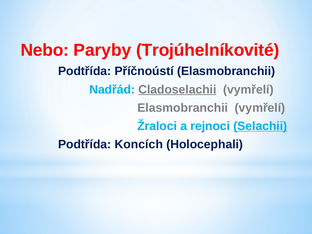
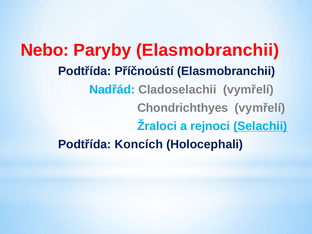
Paryby Trojúhelníkovité: Trojúhelníkovité -> Elasmobranchii
Cladoselachii underline: present -> none
Elasmobranchii at (183, 108): Elasmobranchii -> Chondrichthyes
